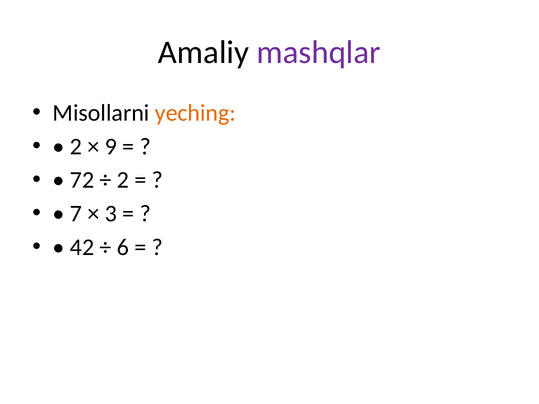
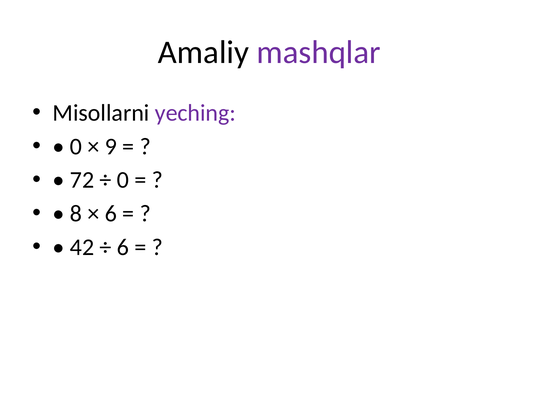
yeching colour: orange -> purple
2 at (76, 147): 2 -> 0
2 at (123, 180): 2 -> 0
7: 7 -> 8
3 at (111, 214): 3 -> 6
